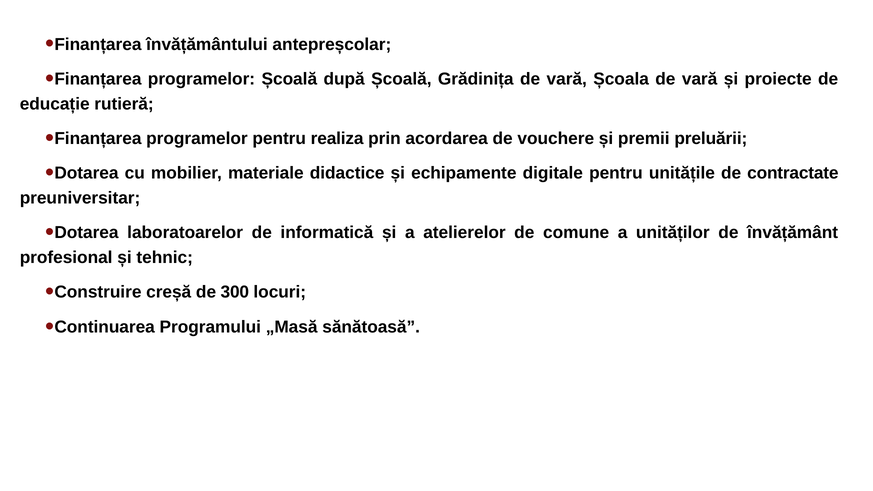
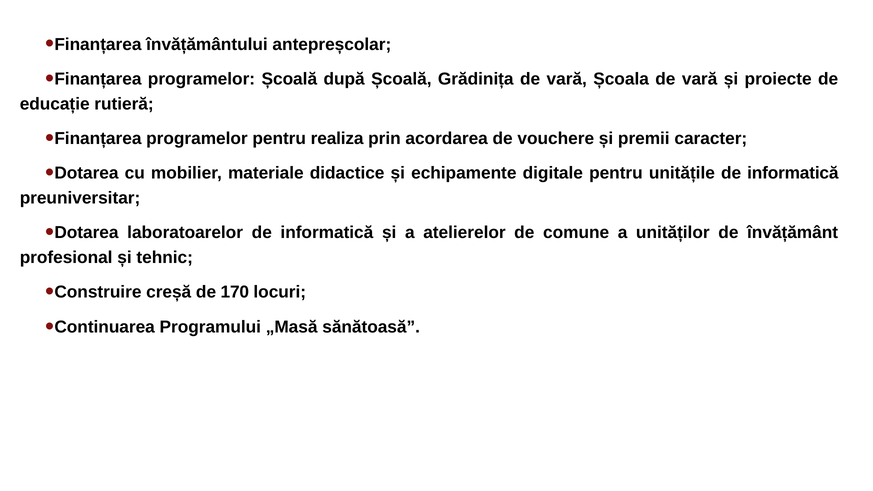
preluării: preluării -> caracter
unitățile de contractate: contractate -> informatică
300: 300 -> 170
